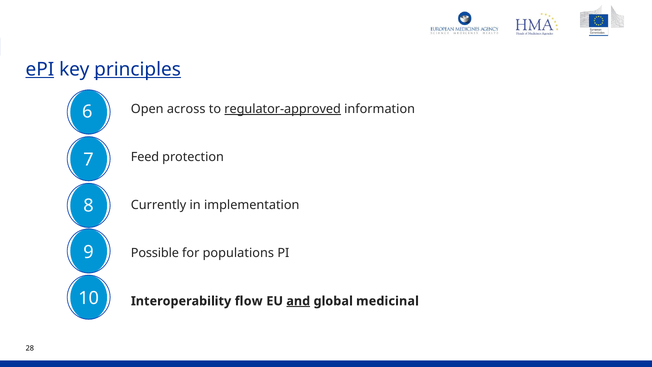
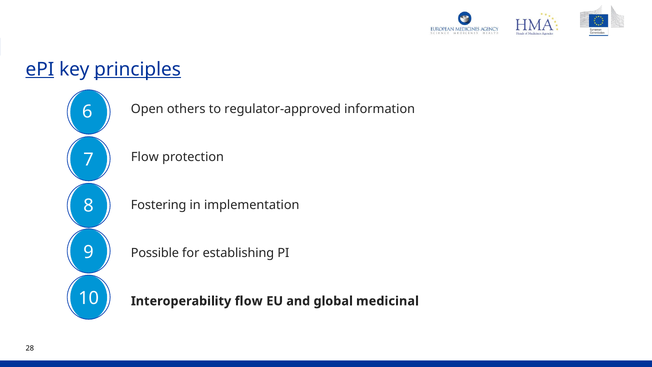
across: across -> others
regulator-approved underline: present -> none
Feed at (145, 157): Feed -> Flow
Currently: Currently -> Fostering
populations: populations -> establishing
and underline: present -> none
